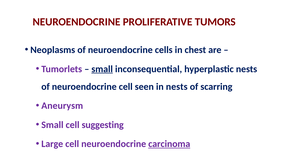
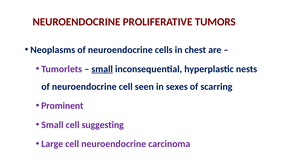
in nests: nests -> sexes
Aneurysm: Aneurysm -> Prominent
carcinoma underline: present -> none
